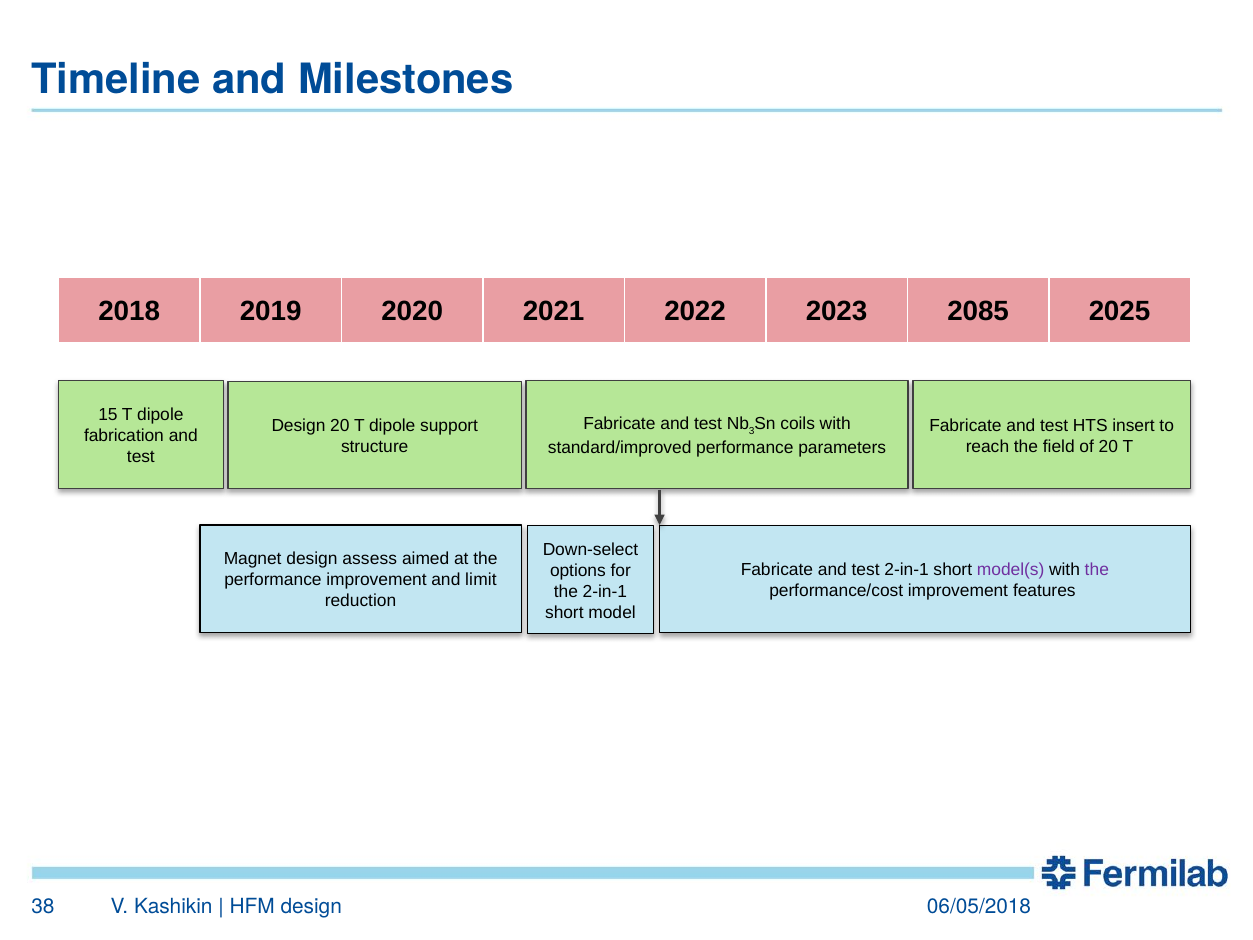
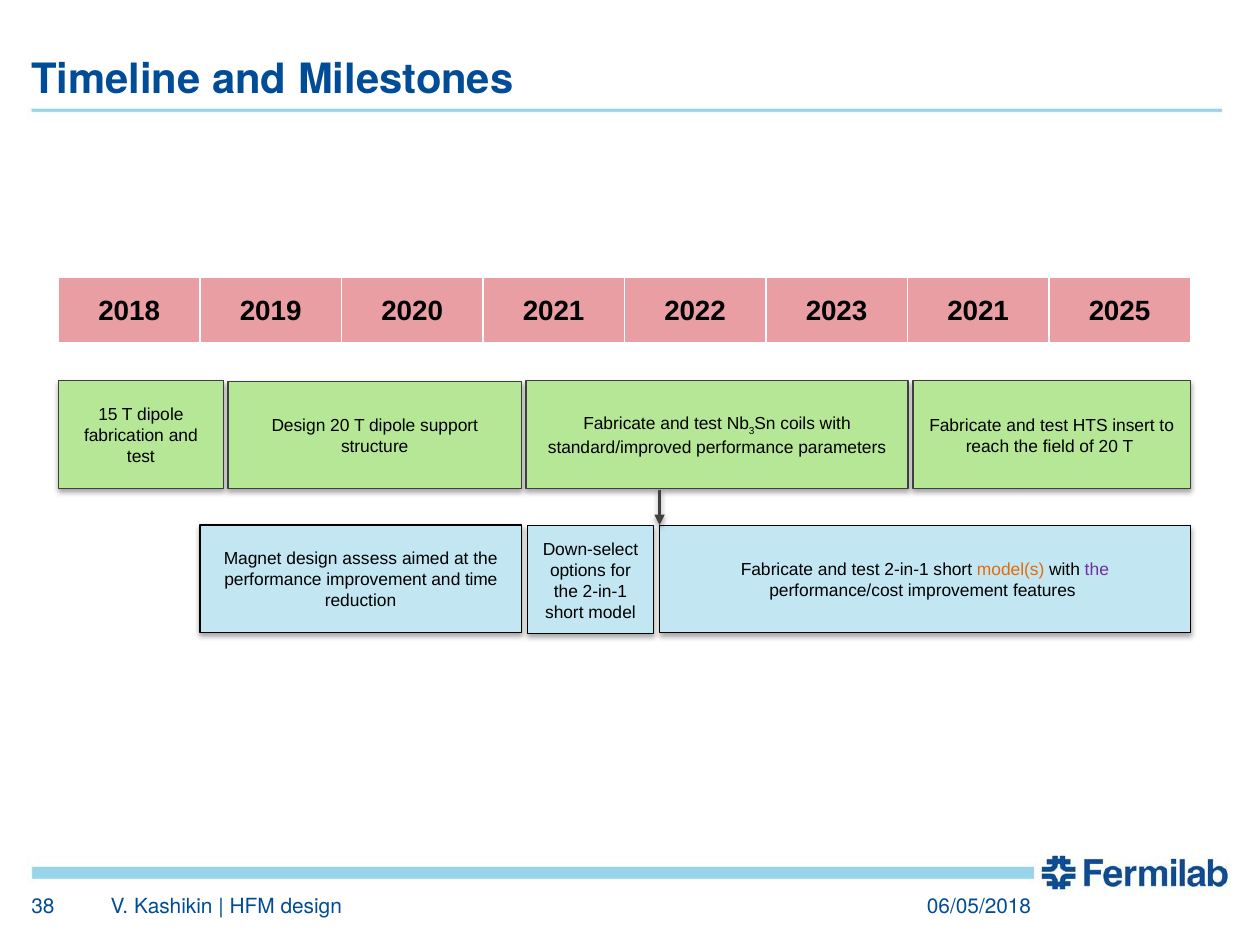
2023 2085: 2085 -> 2021
model(s colour: purple -> orange
limit: limit -> time
